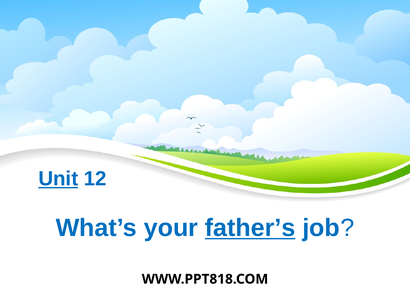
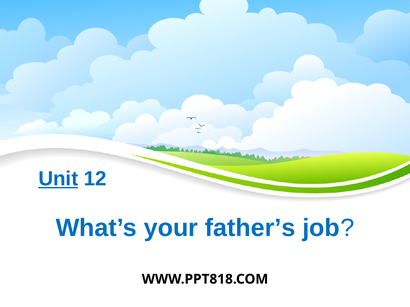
father’s underline: present -> none
